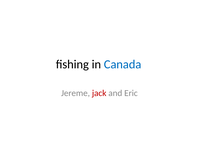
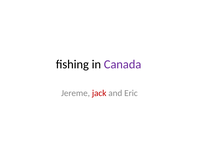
Canada colour: blue -> purple
